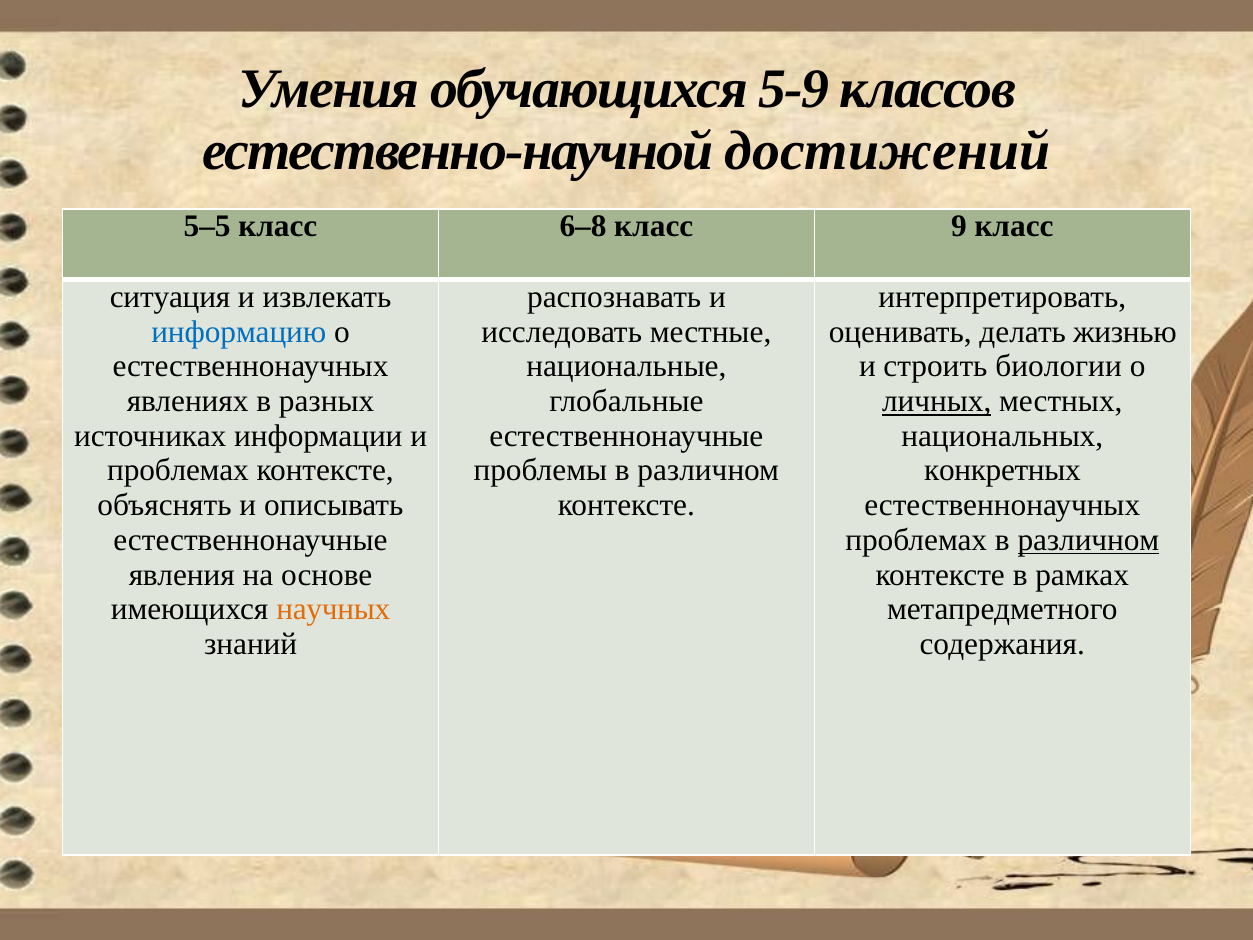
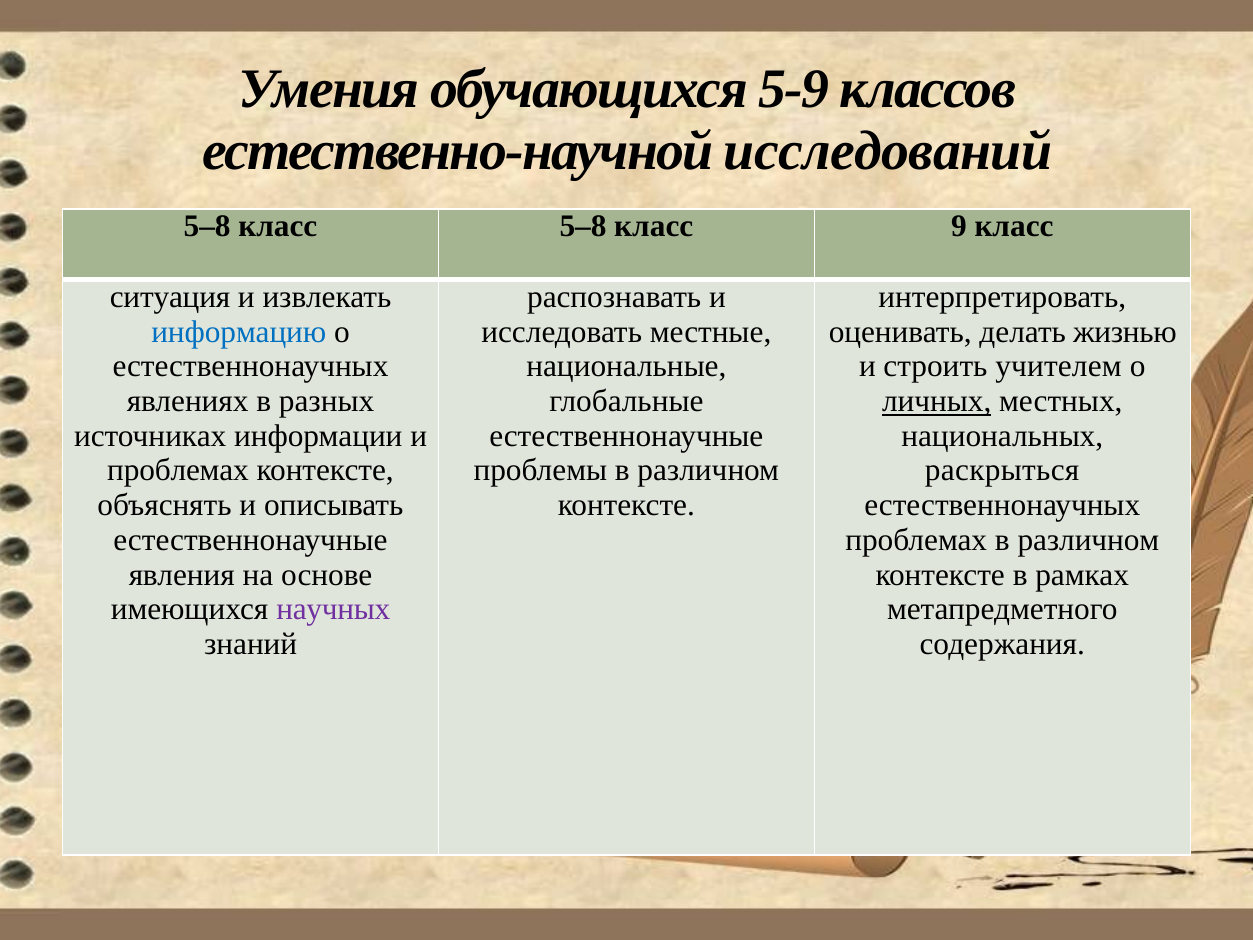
достижений: достижений -> исследований
5–5 at (207, 226): 5–5 -> 5–8
класс 6–8: 6–8 -> 5–8
биологии: биологии -> учителем
конкретных: конкретных -> раскрыться
различном at (1088, 540) underline: present -> none
научных colour: orange -> purple
